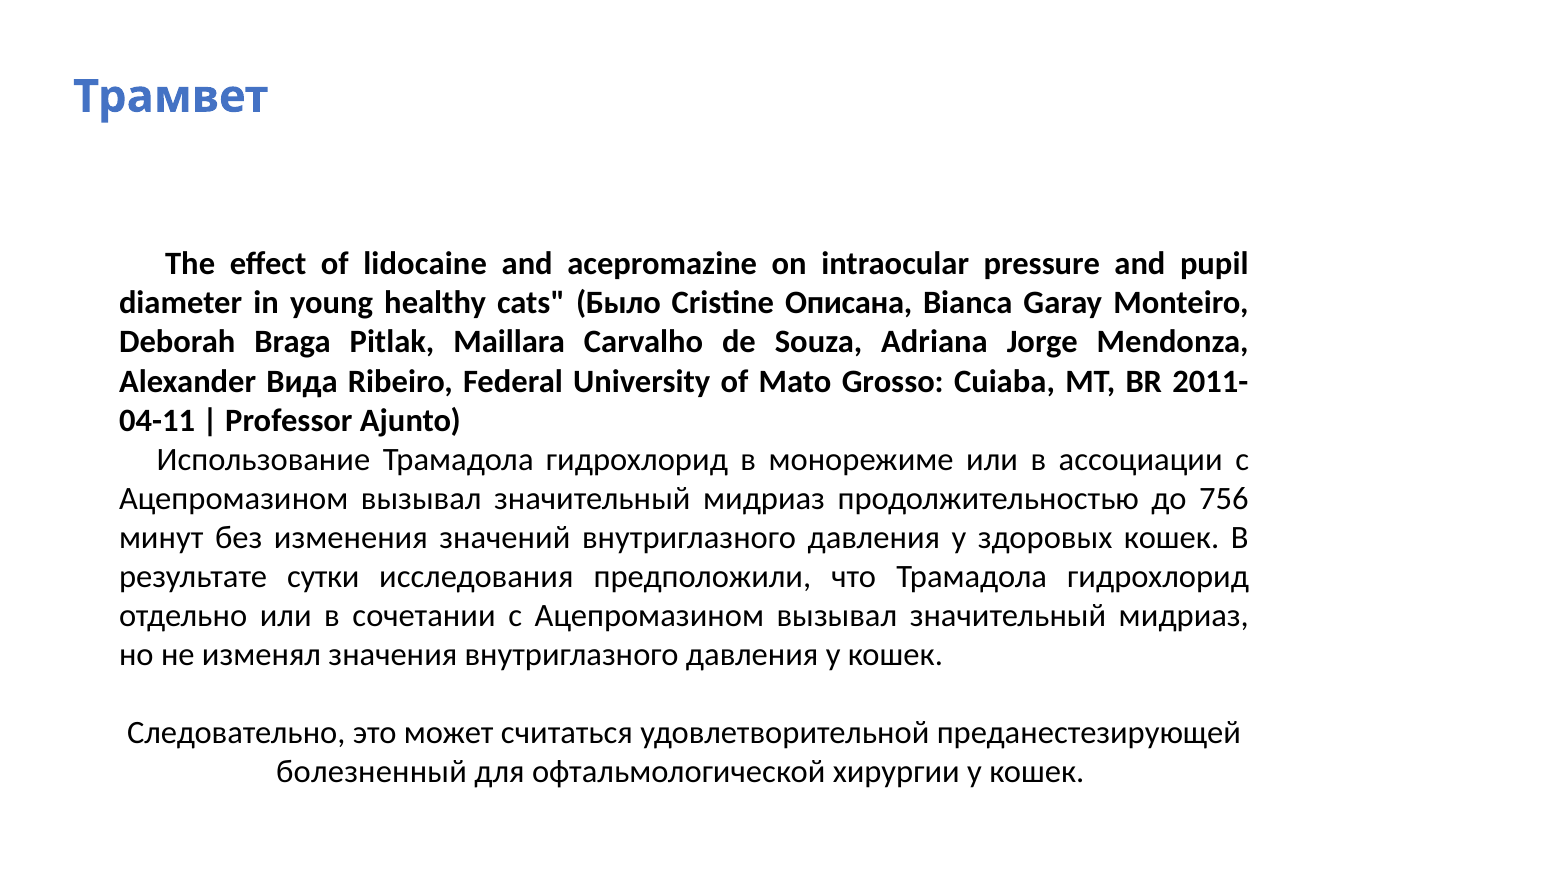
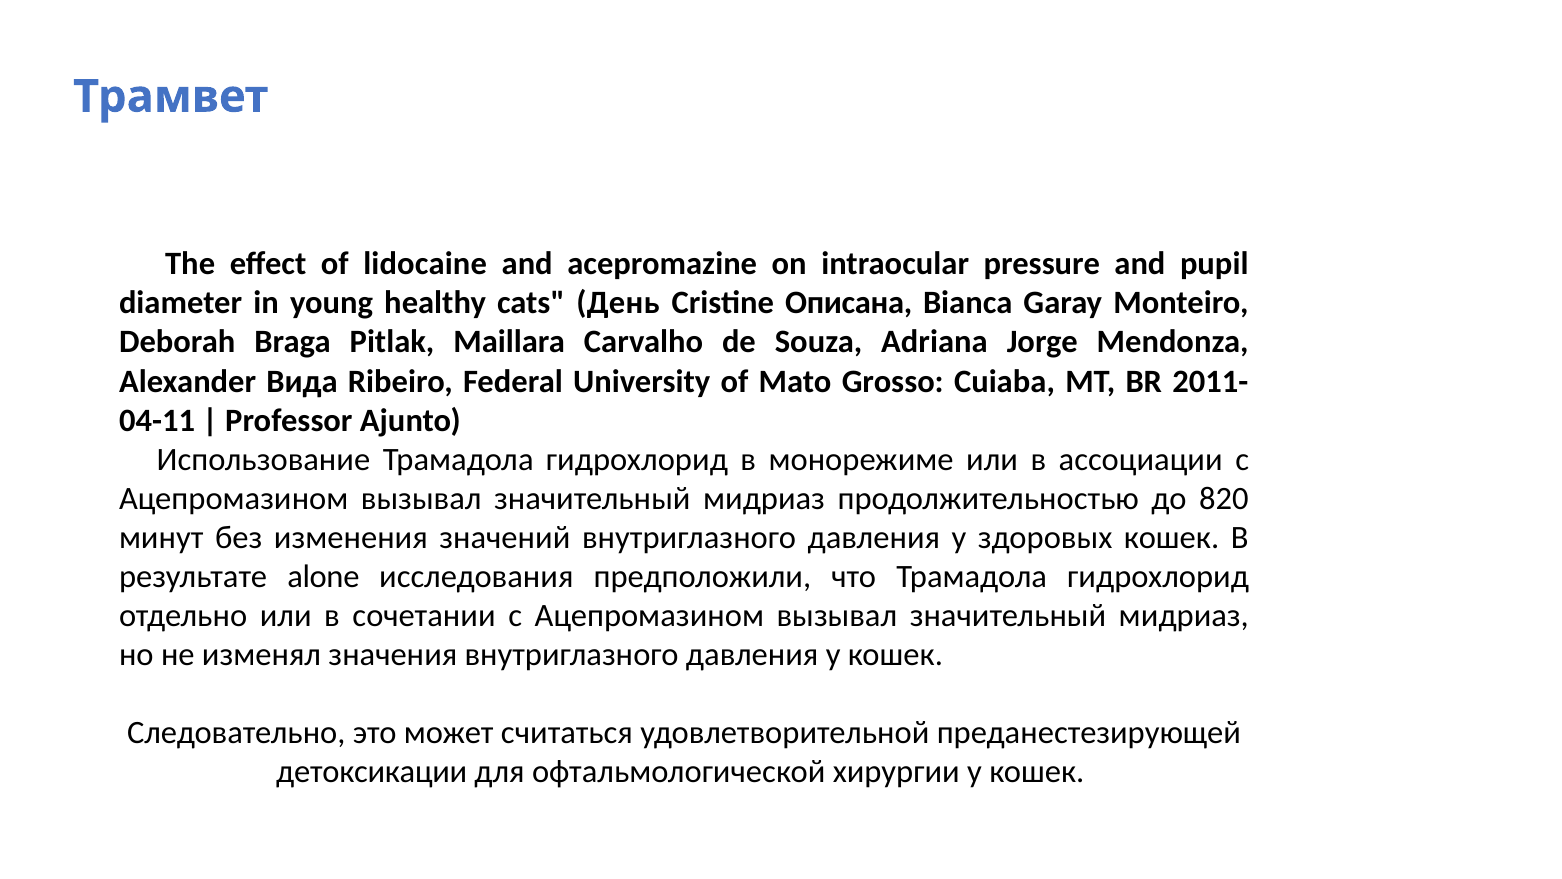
Было: Было -> День
756: 756 -> 820
сутки: сутки -> alone
болезненный: болезненный -> детоксикации
